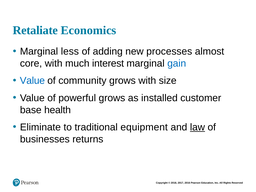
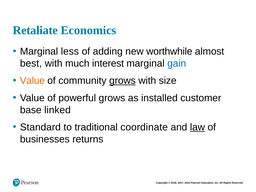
processes: processes -> worthwhile
core: core -> best
Value at (32, 81) colour: blue -> orange
grows at (122, 81) underline: none -> present
health: health -> linked
Eliminate: Eliminate -> Standard
equipment: equipment -> coordinate
